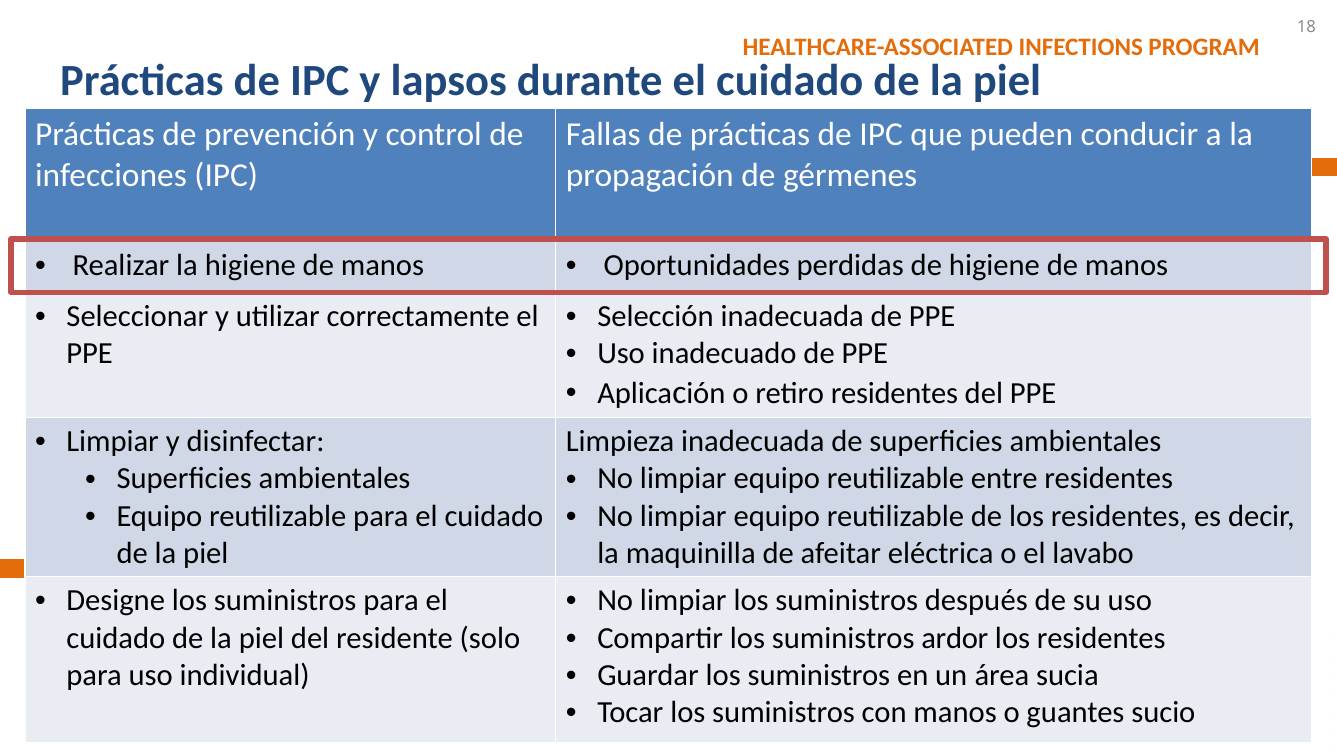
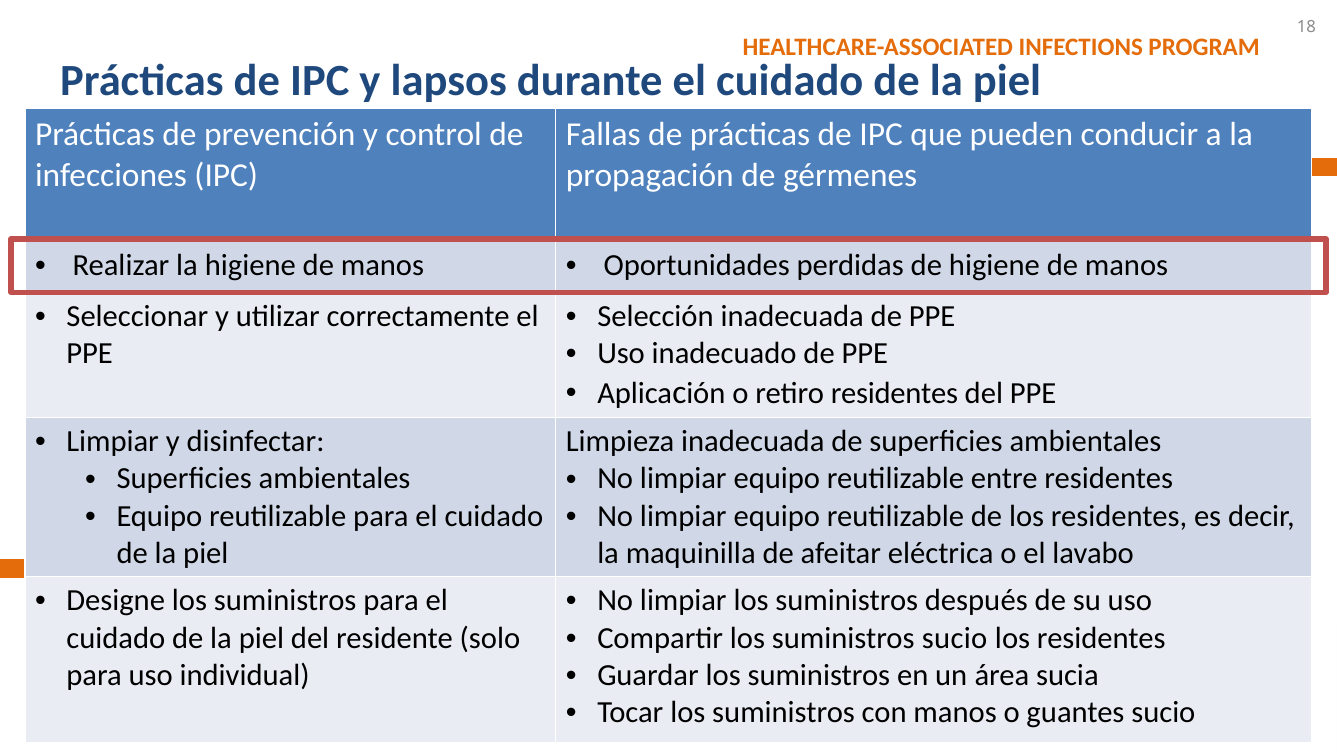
suministros ardor: ardor -> sucio
